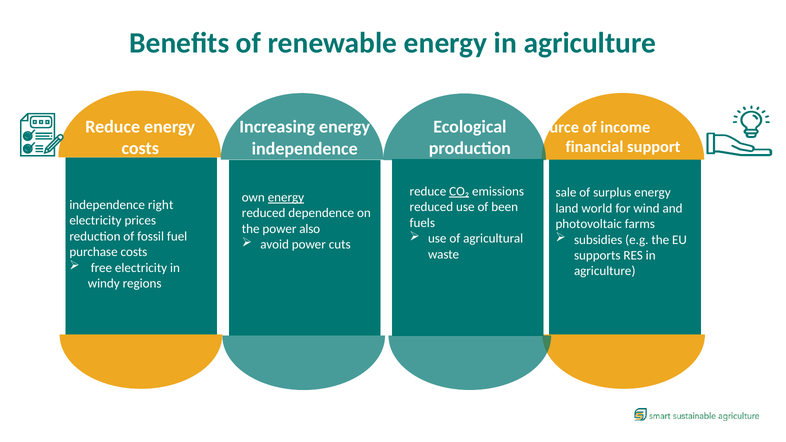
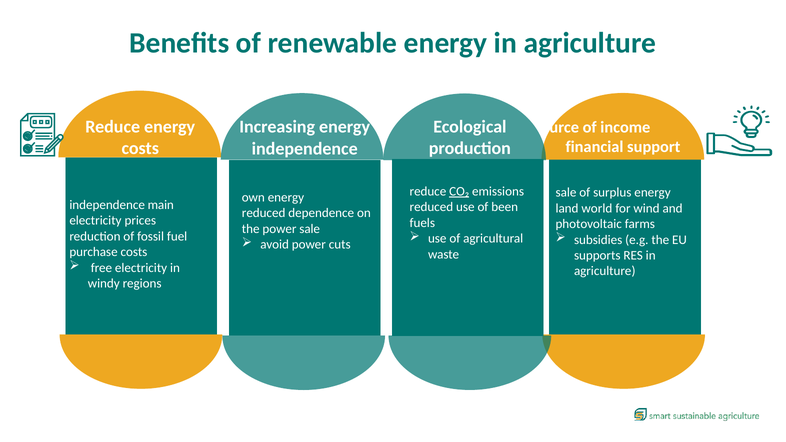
energy at (286, 198) underline: present -> none
right: right -> main
power also: also -> sale
